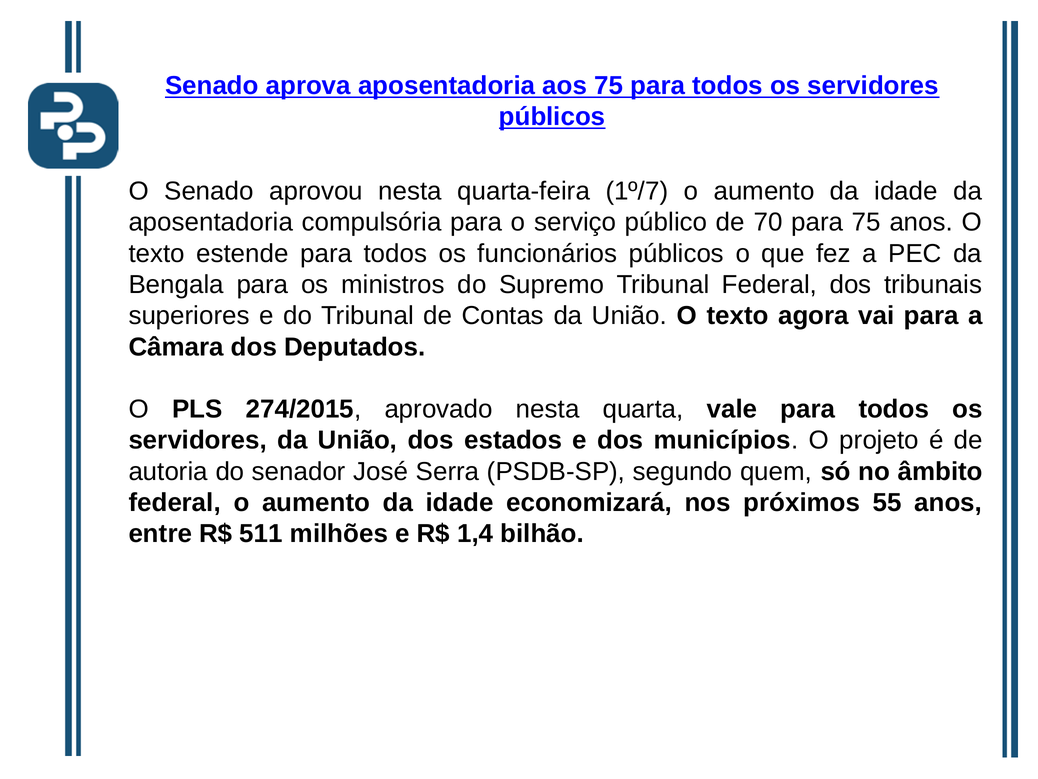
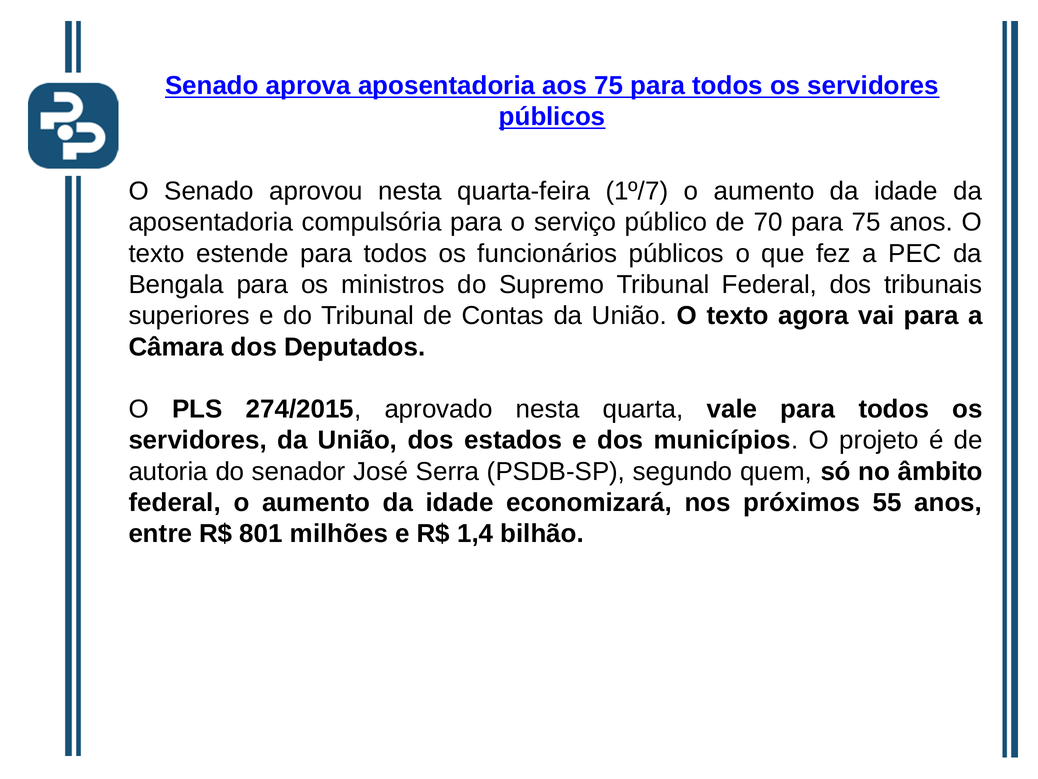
511: 511 -> 801
